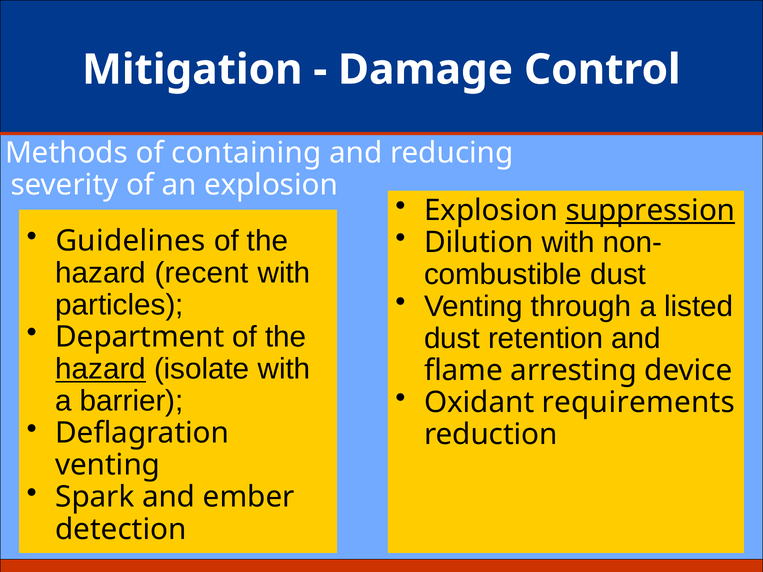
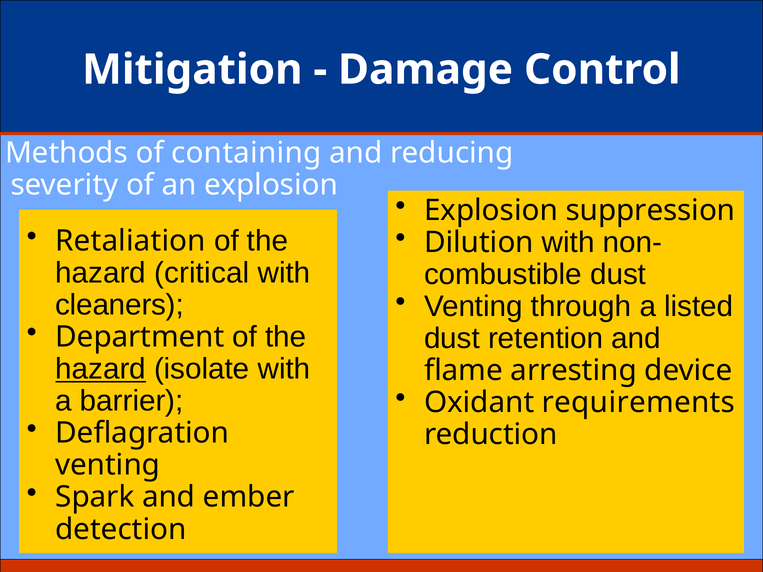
suppression underline: present -> none
Guidelines: Guidelines -> Retaliation
recent: recent -> critical
particles: particles -> cleaners
